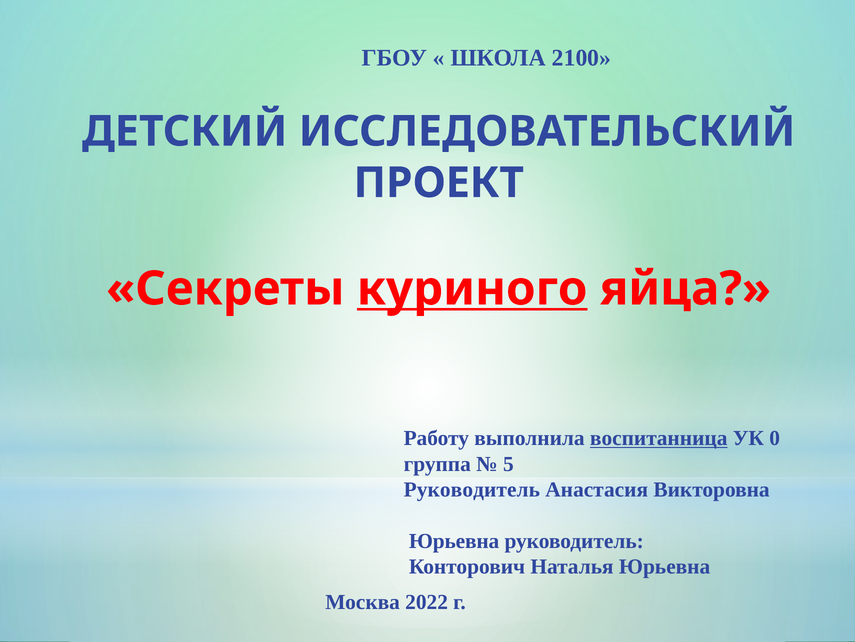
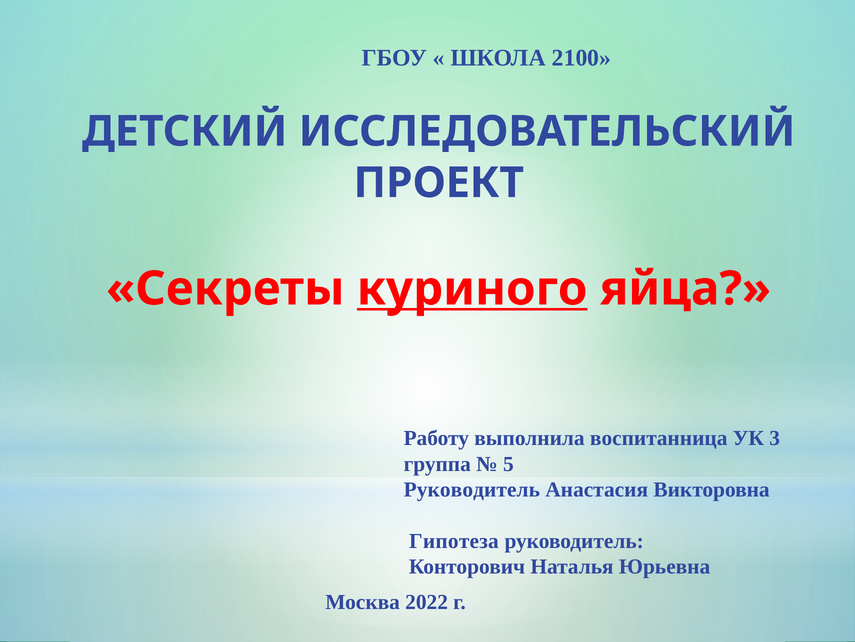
воспитанница underline: present -> none
0: 0 -> 3
Юрьевна at (454, 540): Юрьевна -> Гипотеза
